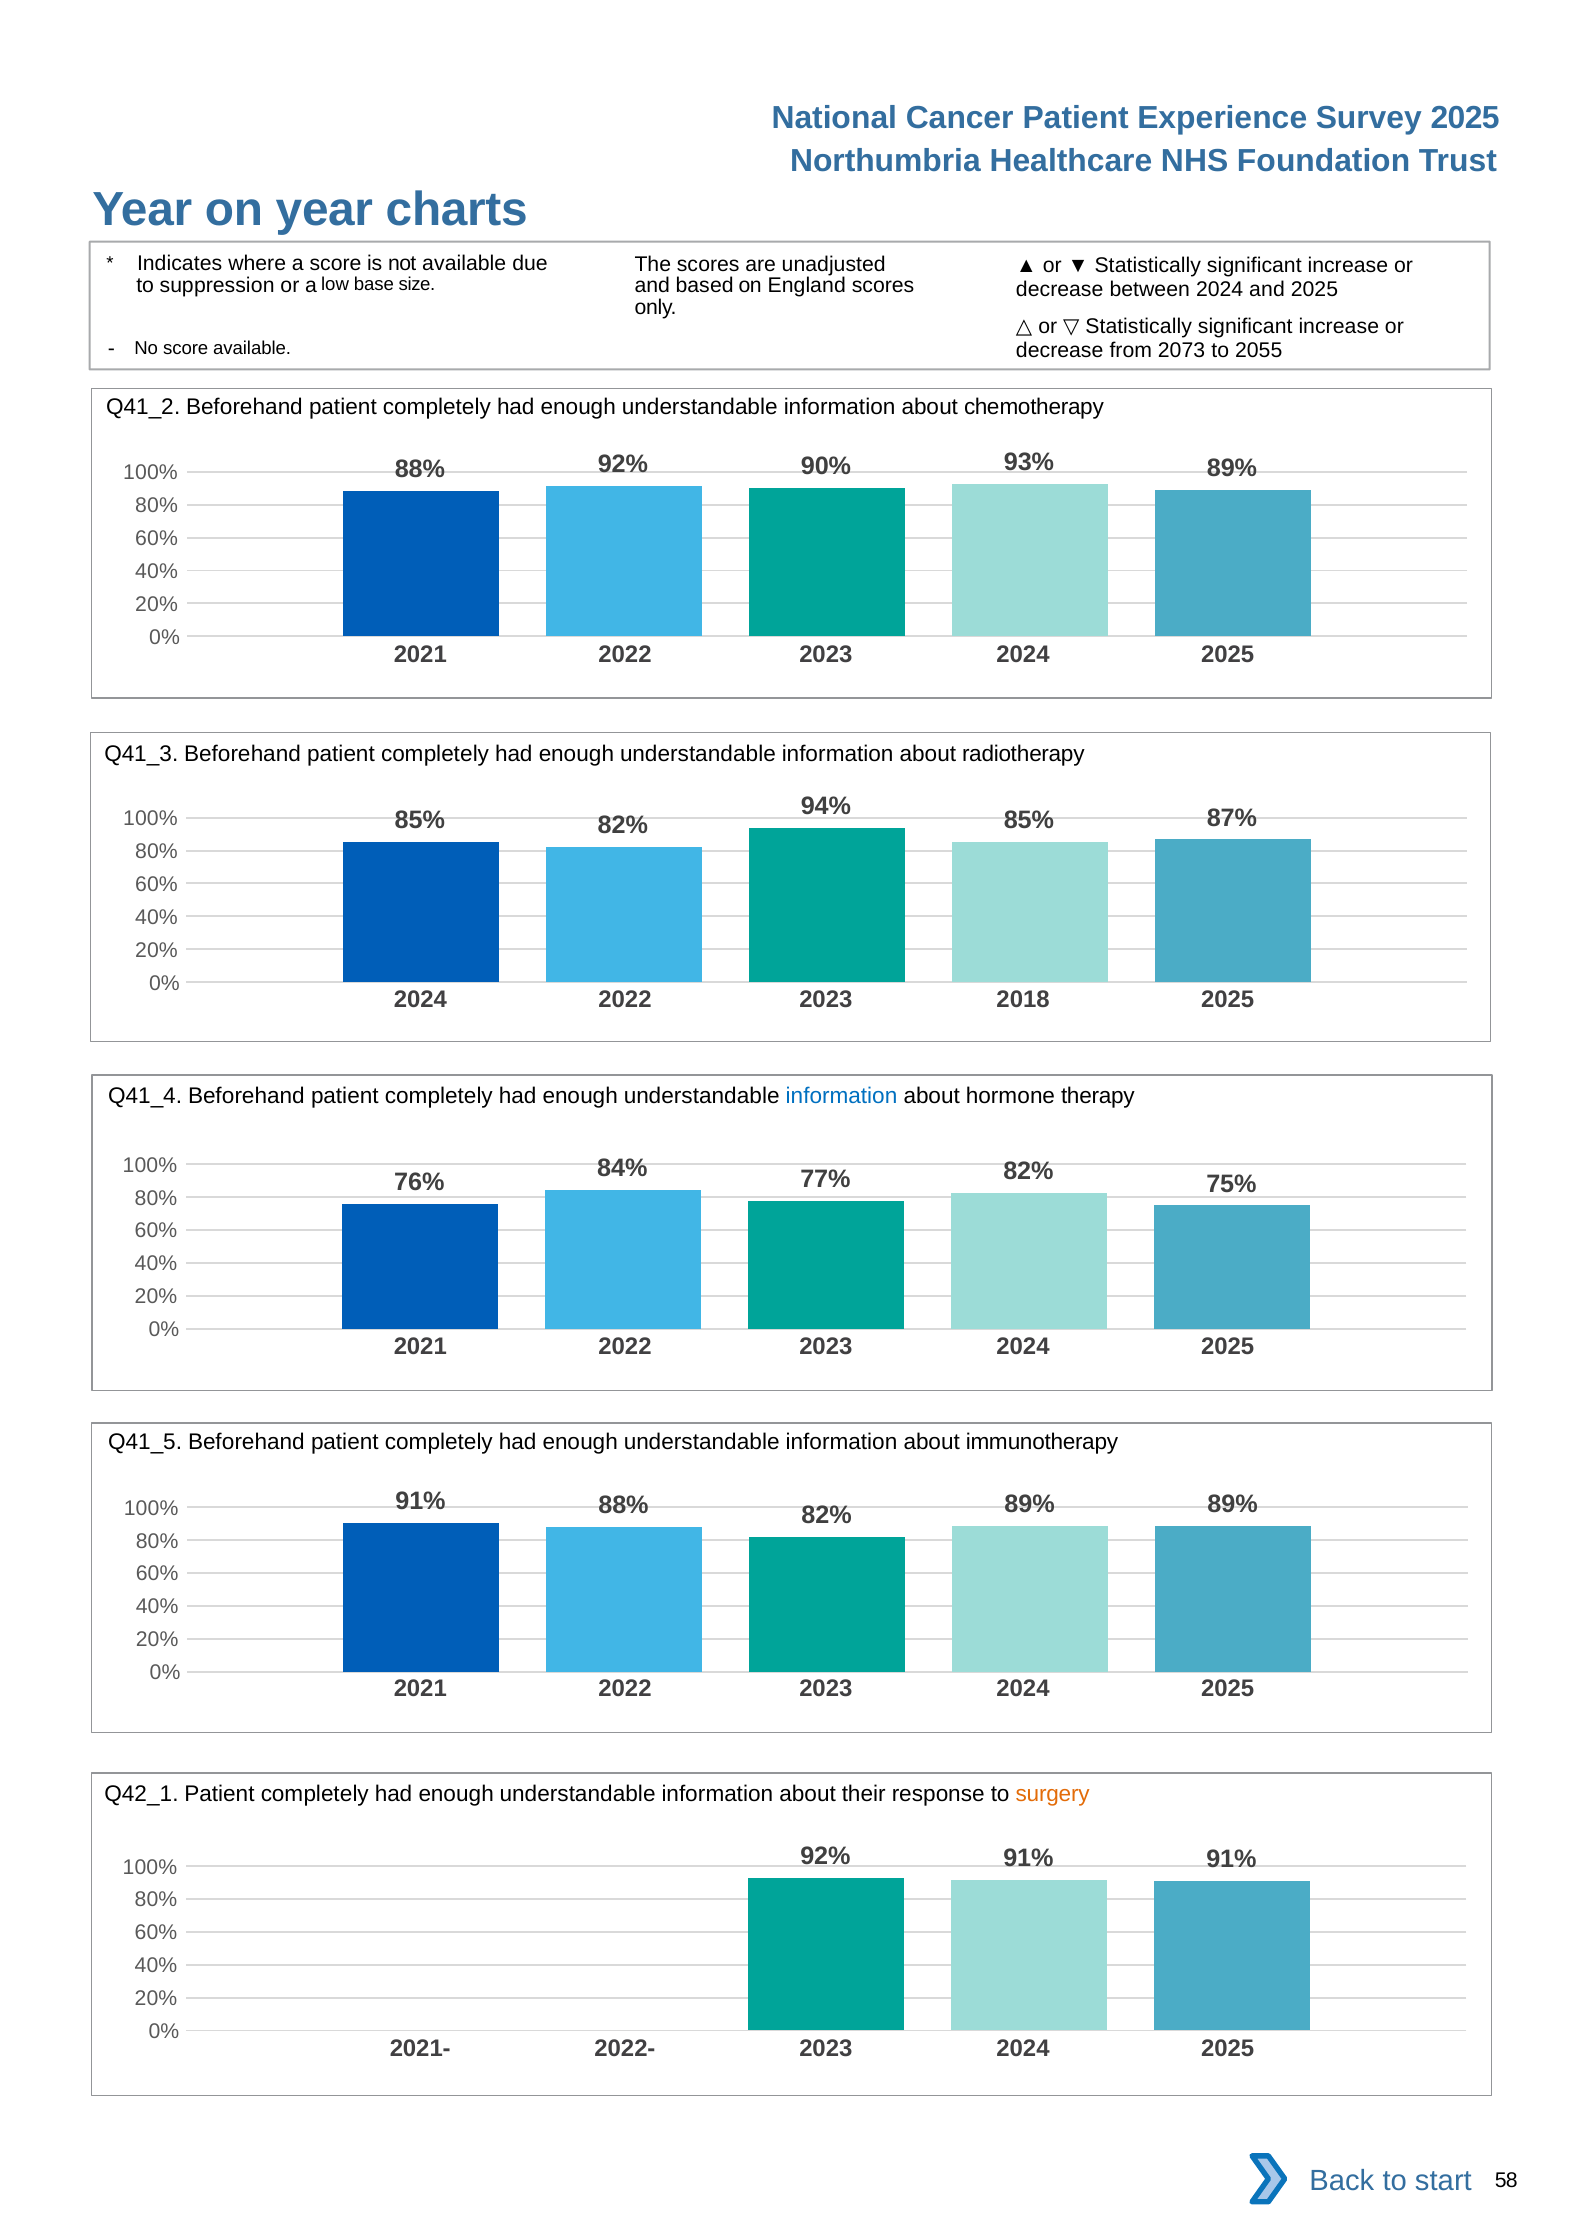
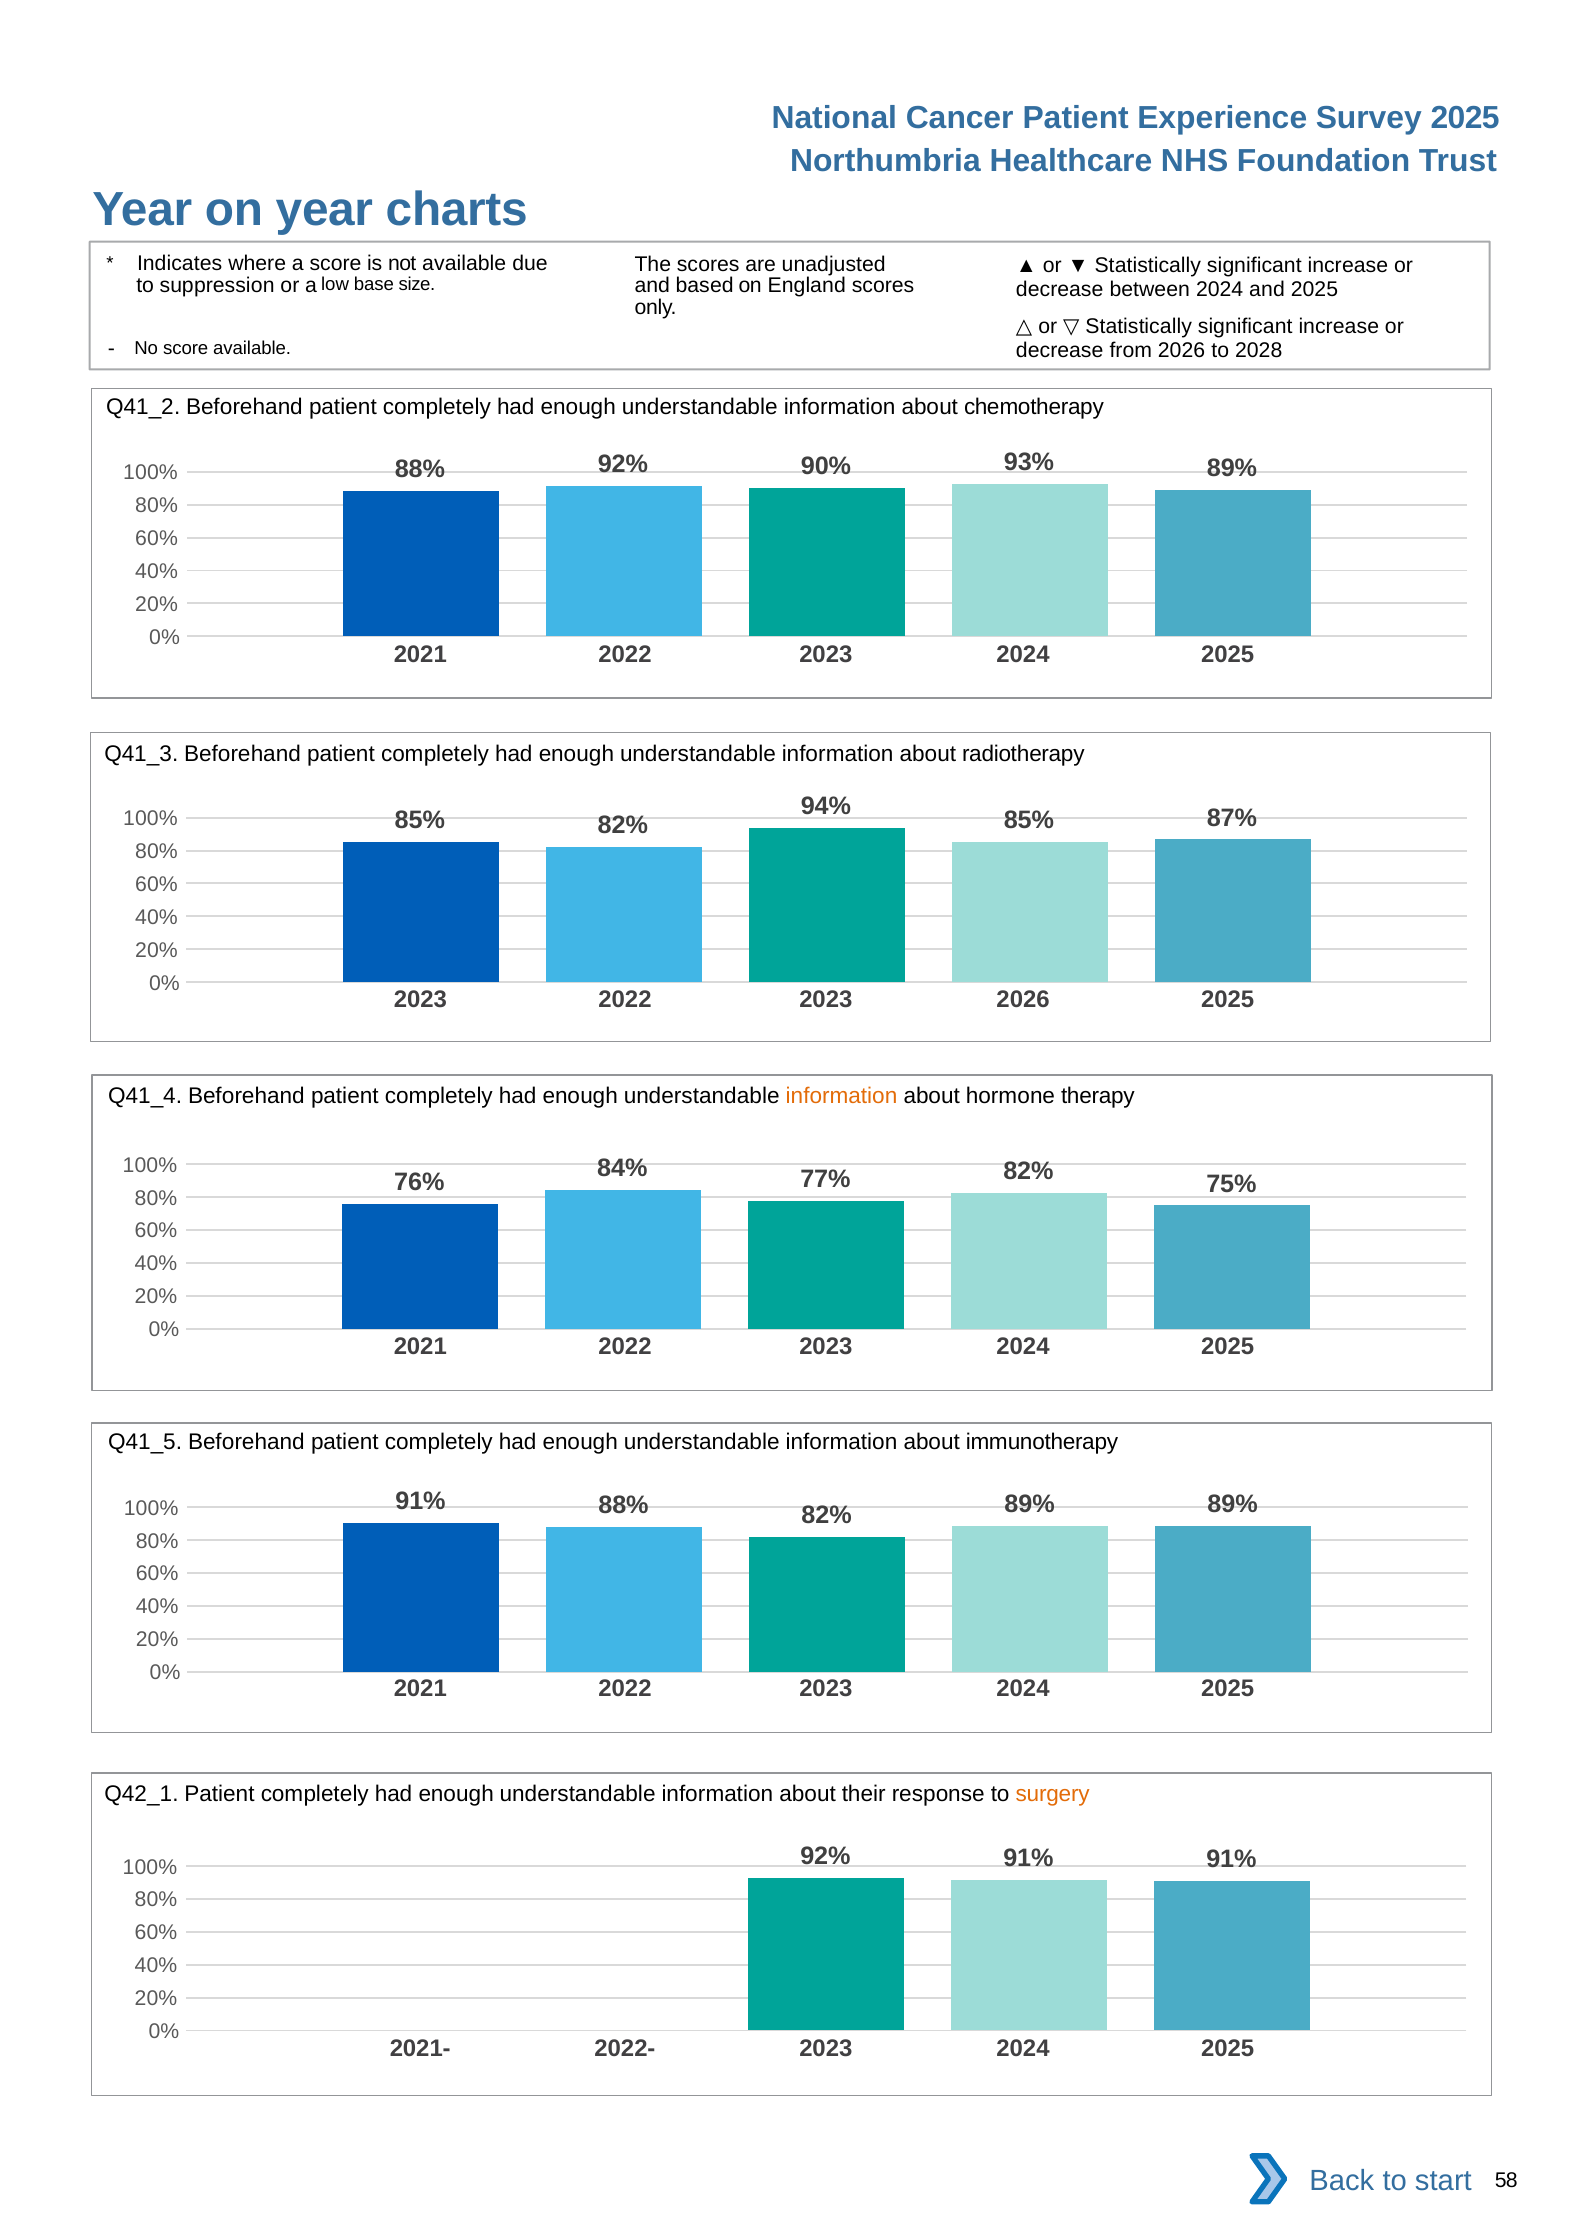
from 2073: 2073 -> 2026
2055: 2055 -> 2028
2024 at (420, 999): 2024 -> 2023
2023 2018: 2018 -> 2026
information at (842, 1096) colour: blue -> orange
